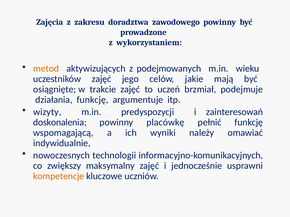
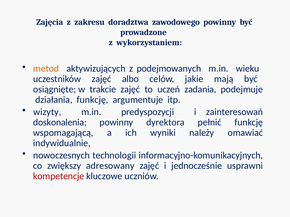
jego: jego -> albo
brzmiał: brzmiał -> zadania
placówkę: placówkę -> dyrektora
maksymalny: maksymalny -> adresowany
kompetencje colour: orange -> red
